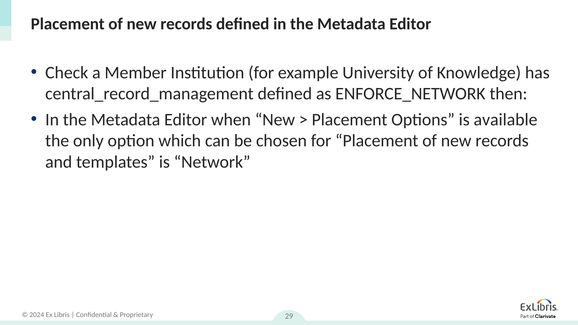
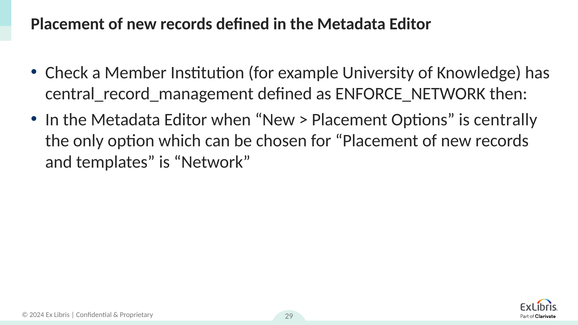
available: available -> centrally
